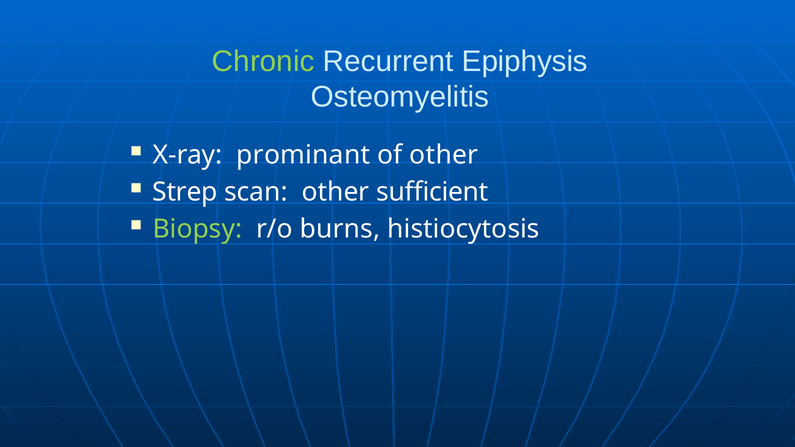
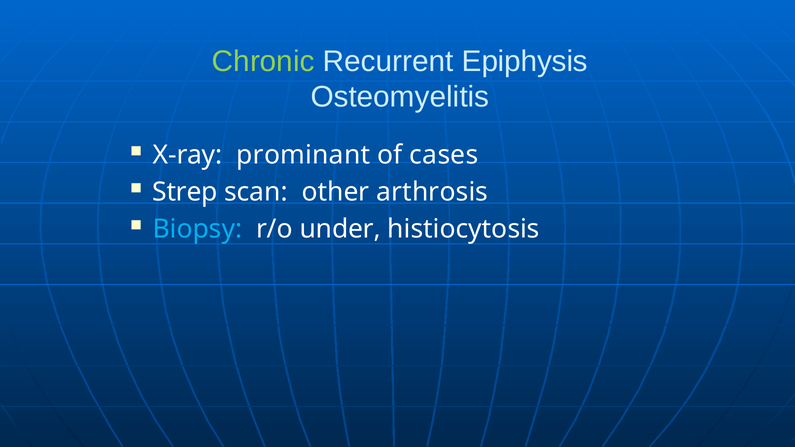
of other: other -> cases
sufficient: sufficient -> arthrosis
Biopsy colour: light green -> light blue
burns: burns -> under
